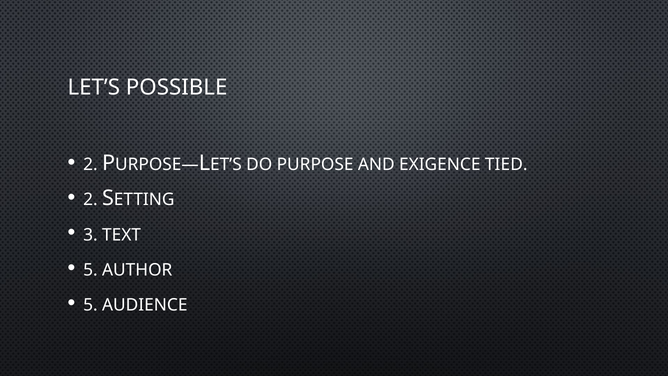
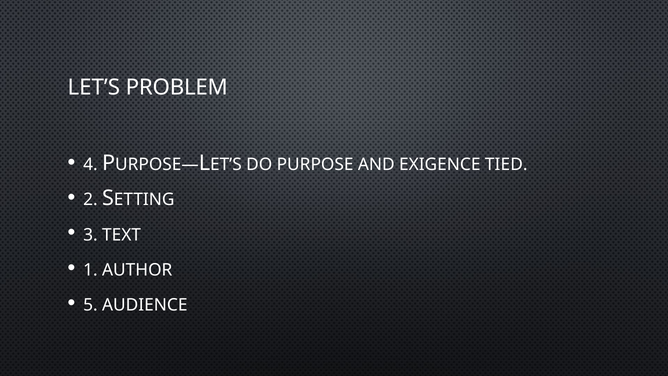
POSSIBLE: POSSIBLE -> PROBLEM
2 at (90, 165): 2 -> 4
5 at (90, 270): 5 -> 1
